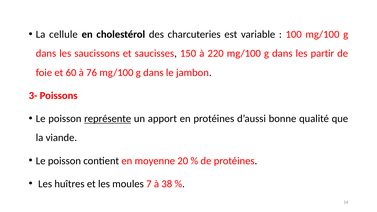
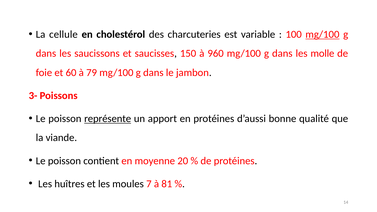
mg/100 at (322, 34) underline: none -> present
220: 220 -> 960
partir: partir -> molle
76: 76 -> 79
38: 38 -> 81
